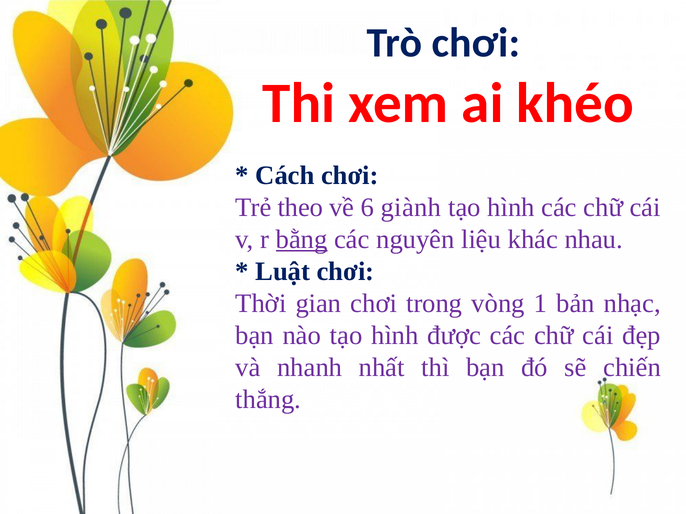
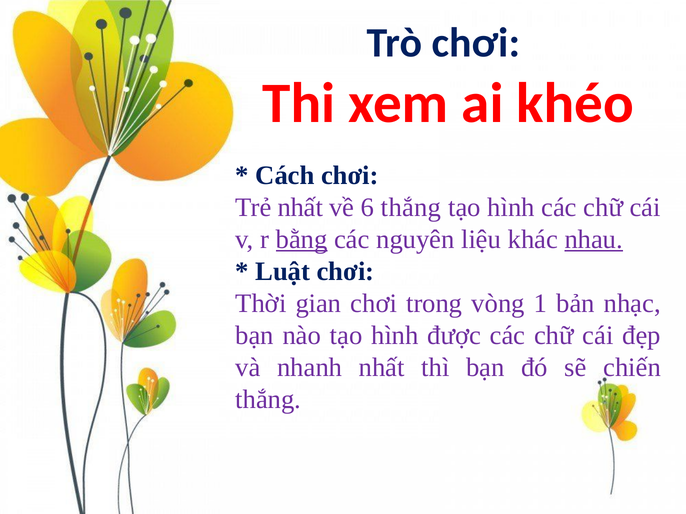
Trẻ theo: theo -> nhất
6 giành: giành -> thắng
nhau underline: none -> present
